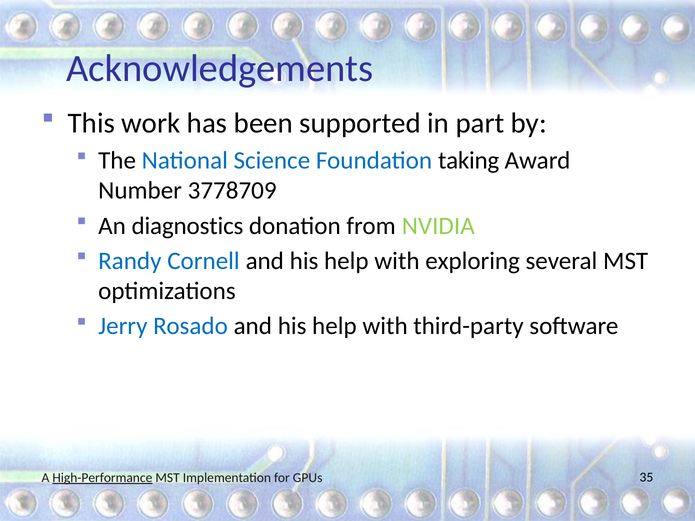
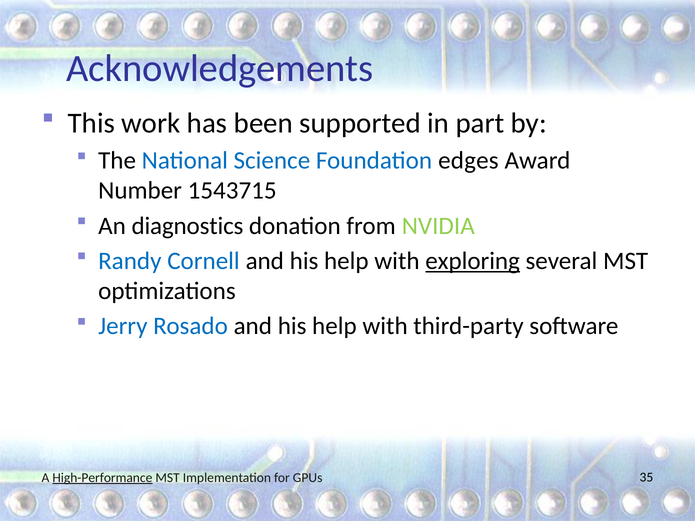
taking: taking -> edges
3778709: 3778709 -> 1543715
exploring underline: none -> present
